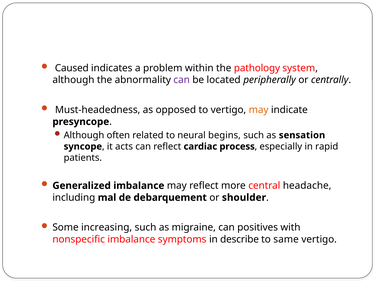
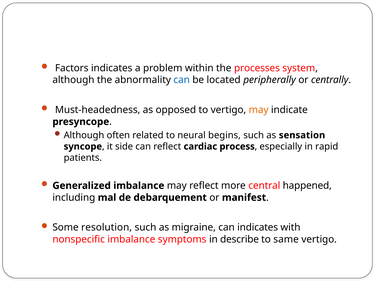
Caused: Caused -> Factors
pathology: pathology -> processes
can at (182, 80) colour: purple -> blue
acts: acts -> side
headache: headache -> happened
shoulder: shoulder -> manifest
increasing: increasing -> resolution
can positives: positives -> indicates
